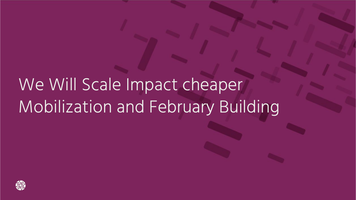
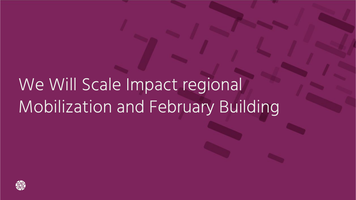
cheaper: cheaper -> regional
